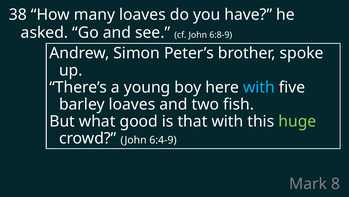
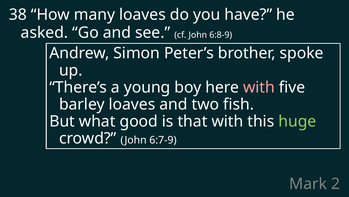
with at (259, 87) colour: light blue -> pink
6:4-9: 6:4-9 -> 6:7-9
8: 8 -> 2
